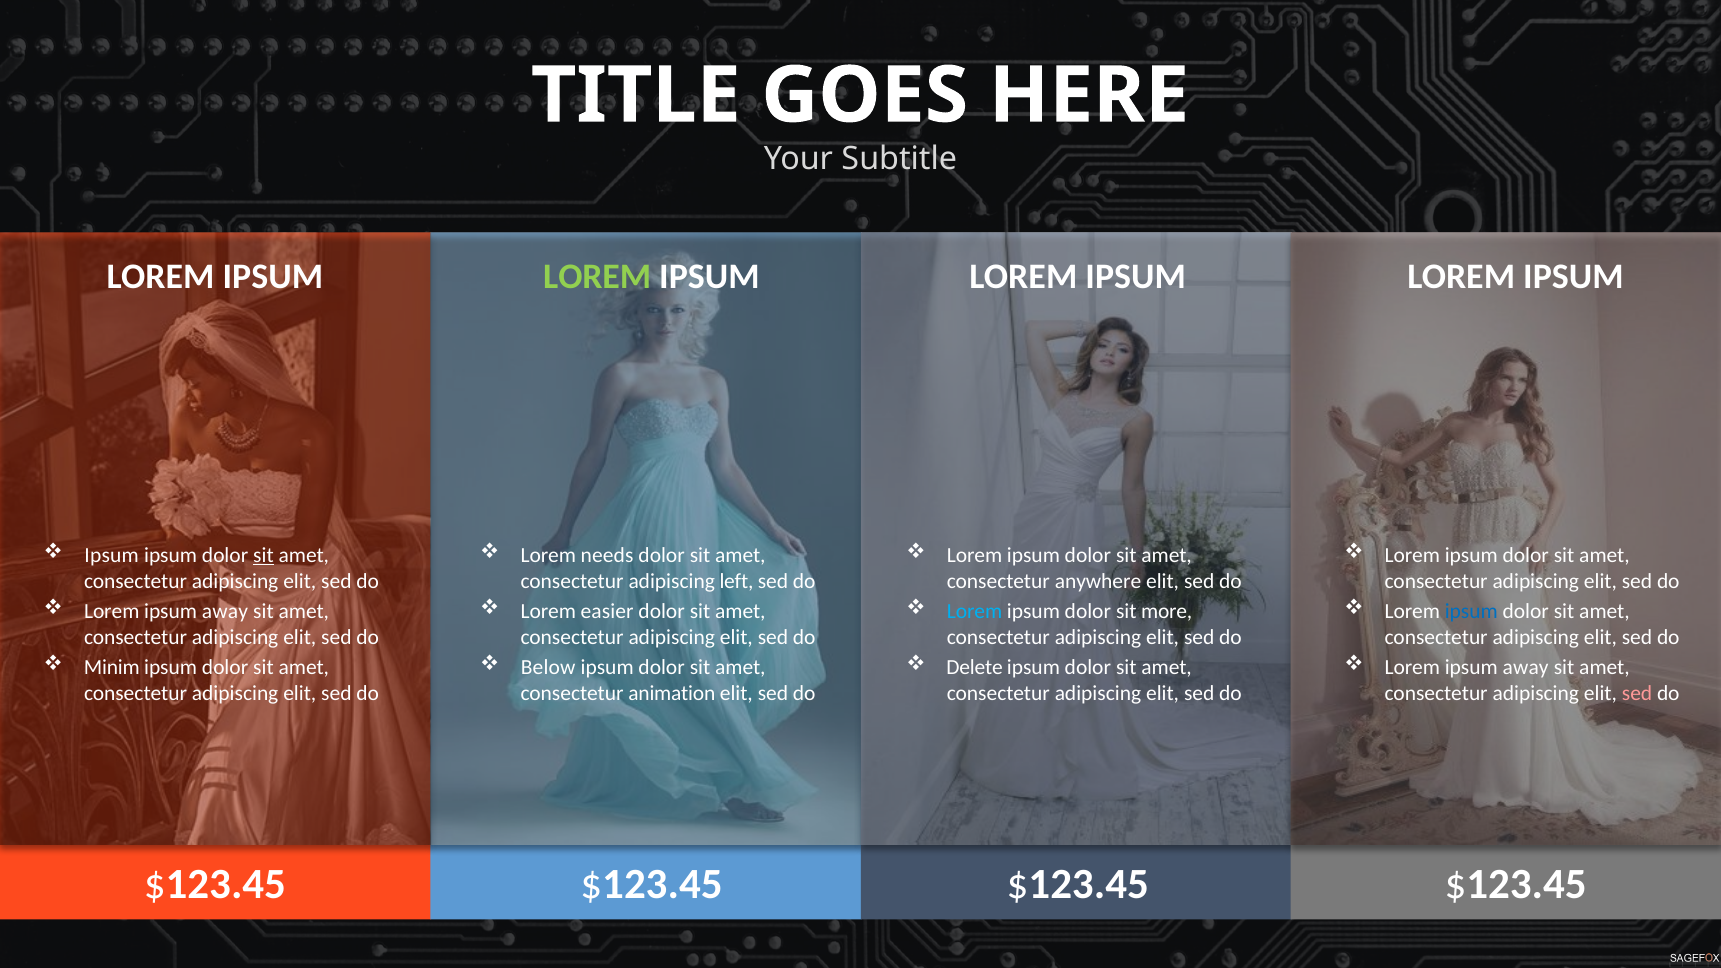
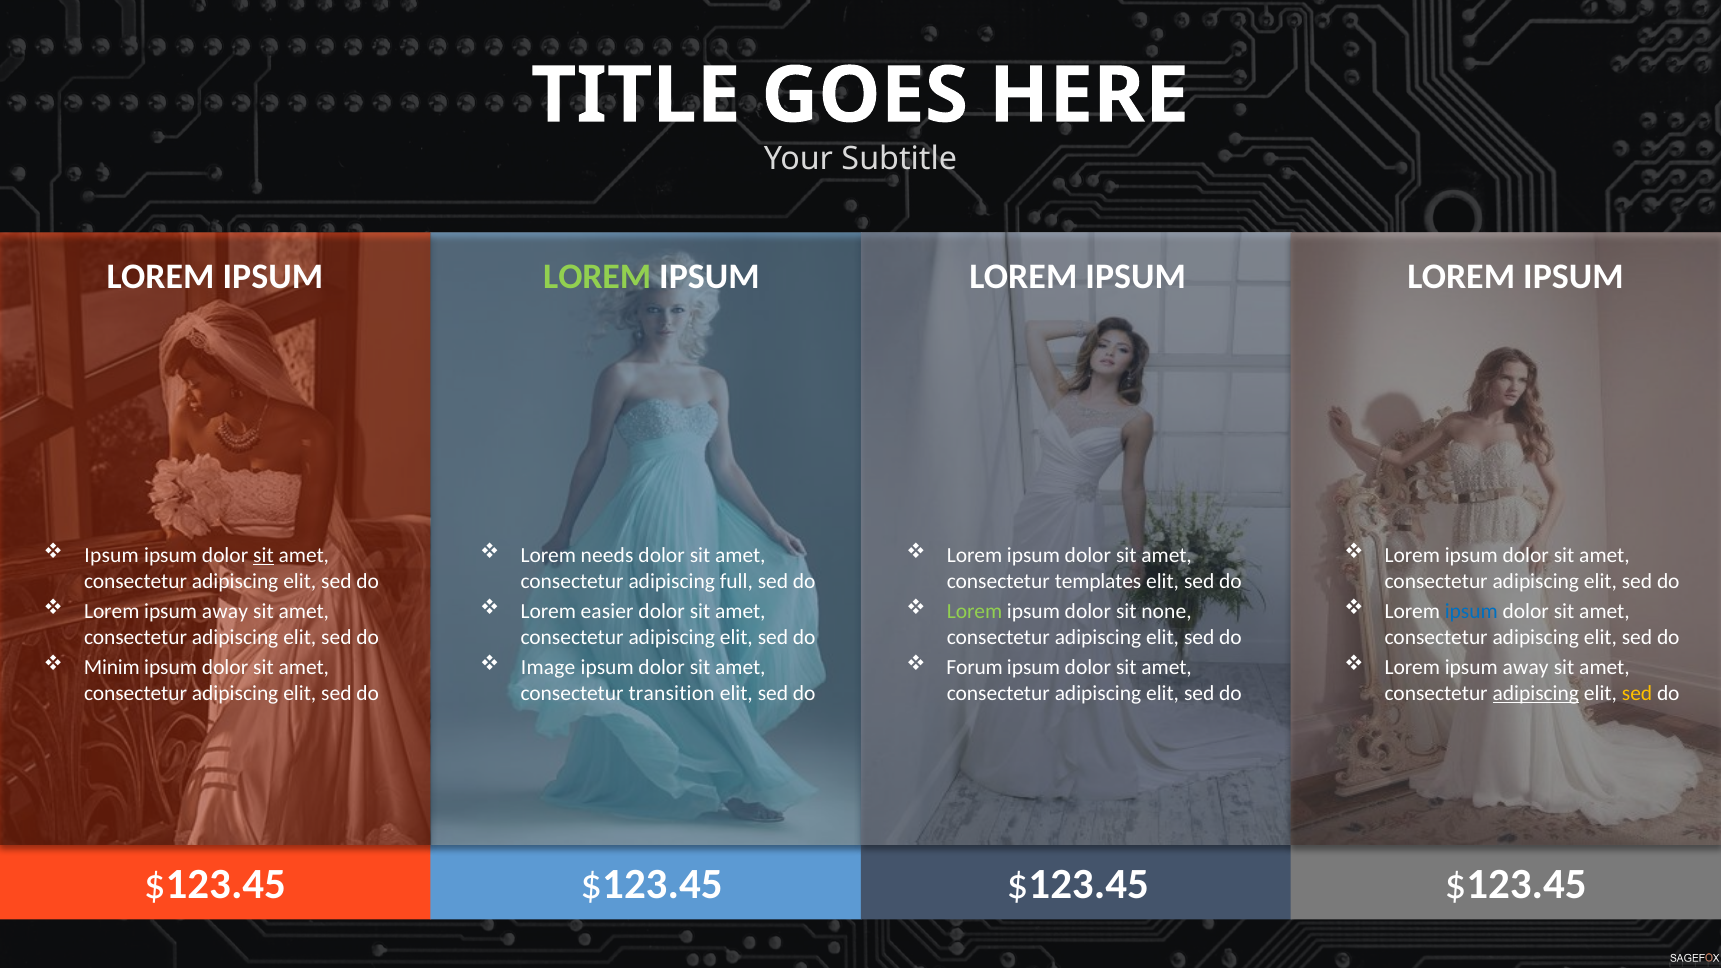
left: left -> full
anywhere: anywhere -> templates
Lorem at (975, 611) colour: light blue -> light green
more: more -> none
Below: Below -> Image
Delete: Delete -> Forum
animation: animation -> transition
adipiscing at (1536, 693) underline: none -> present
sed at (1637, 693) colour: pink -> yellow
